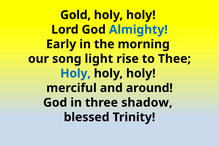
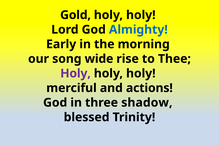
light: light -> wide
Holy at (76, 73) colour: blue -> purple
around: around -> actions
